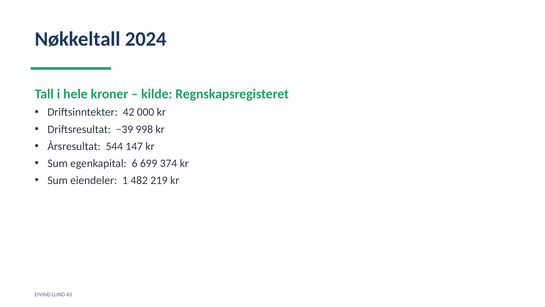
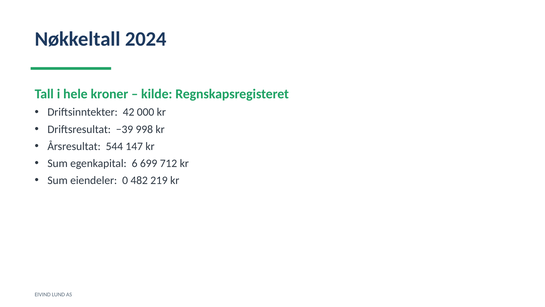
374: 374 -> 712
1: 1 -> 0
